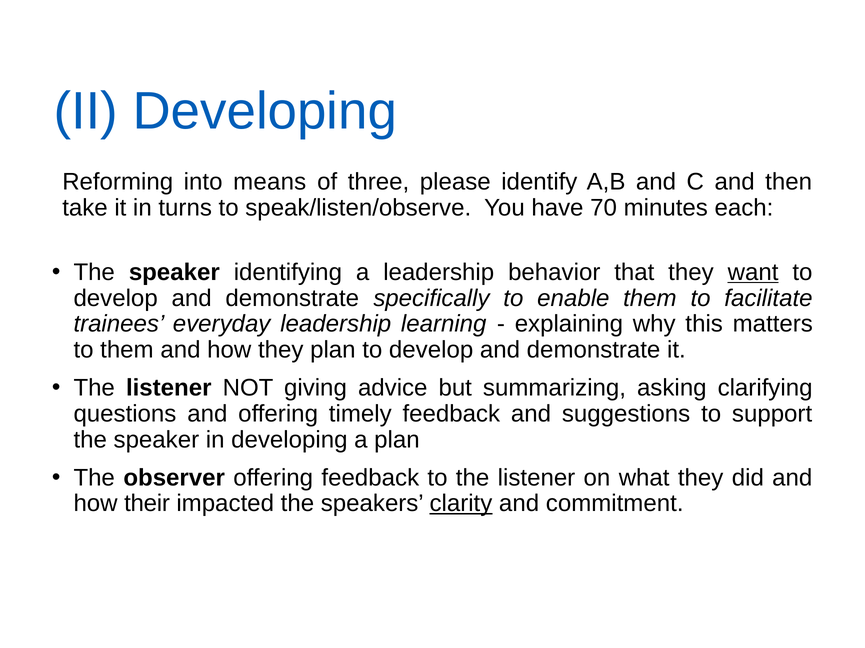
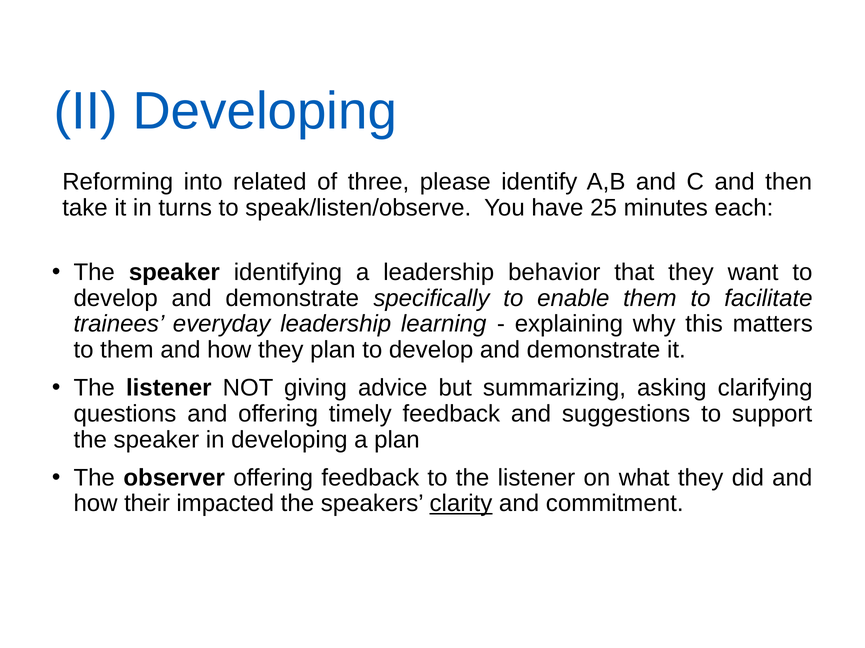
means: means -> related
70: 70 -> 25
want underline: present -> none
